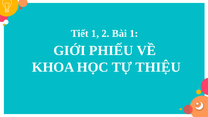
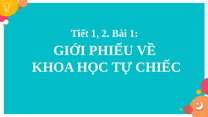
THIỆU: THIỆU -> CHIẾC
